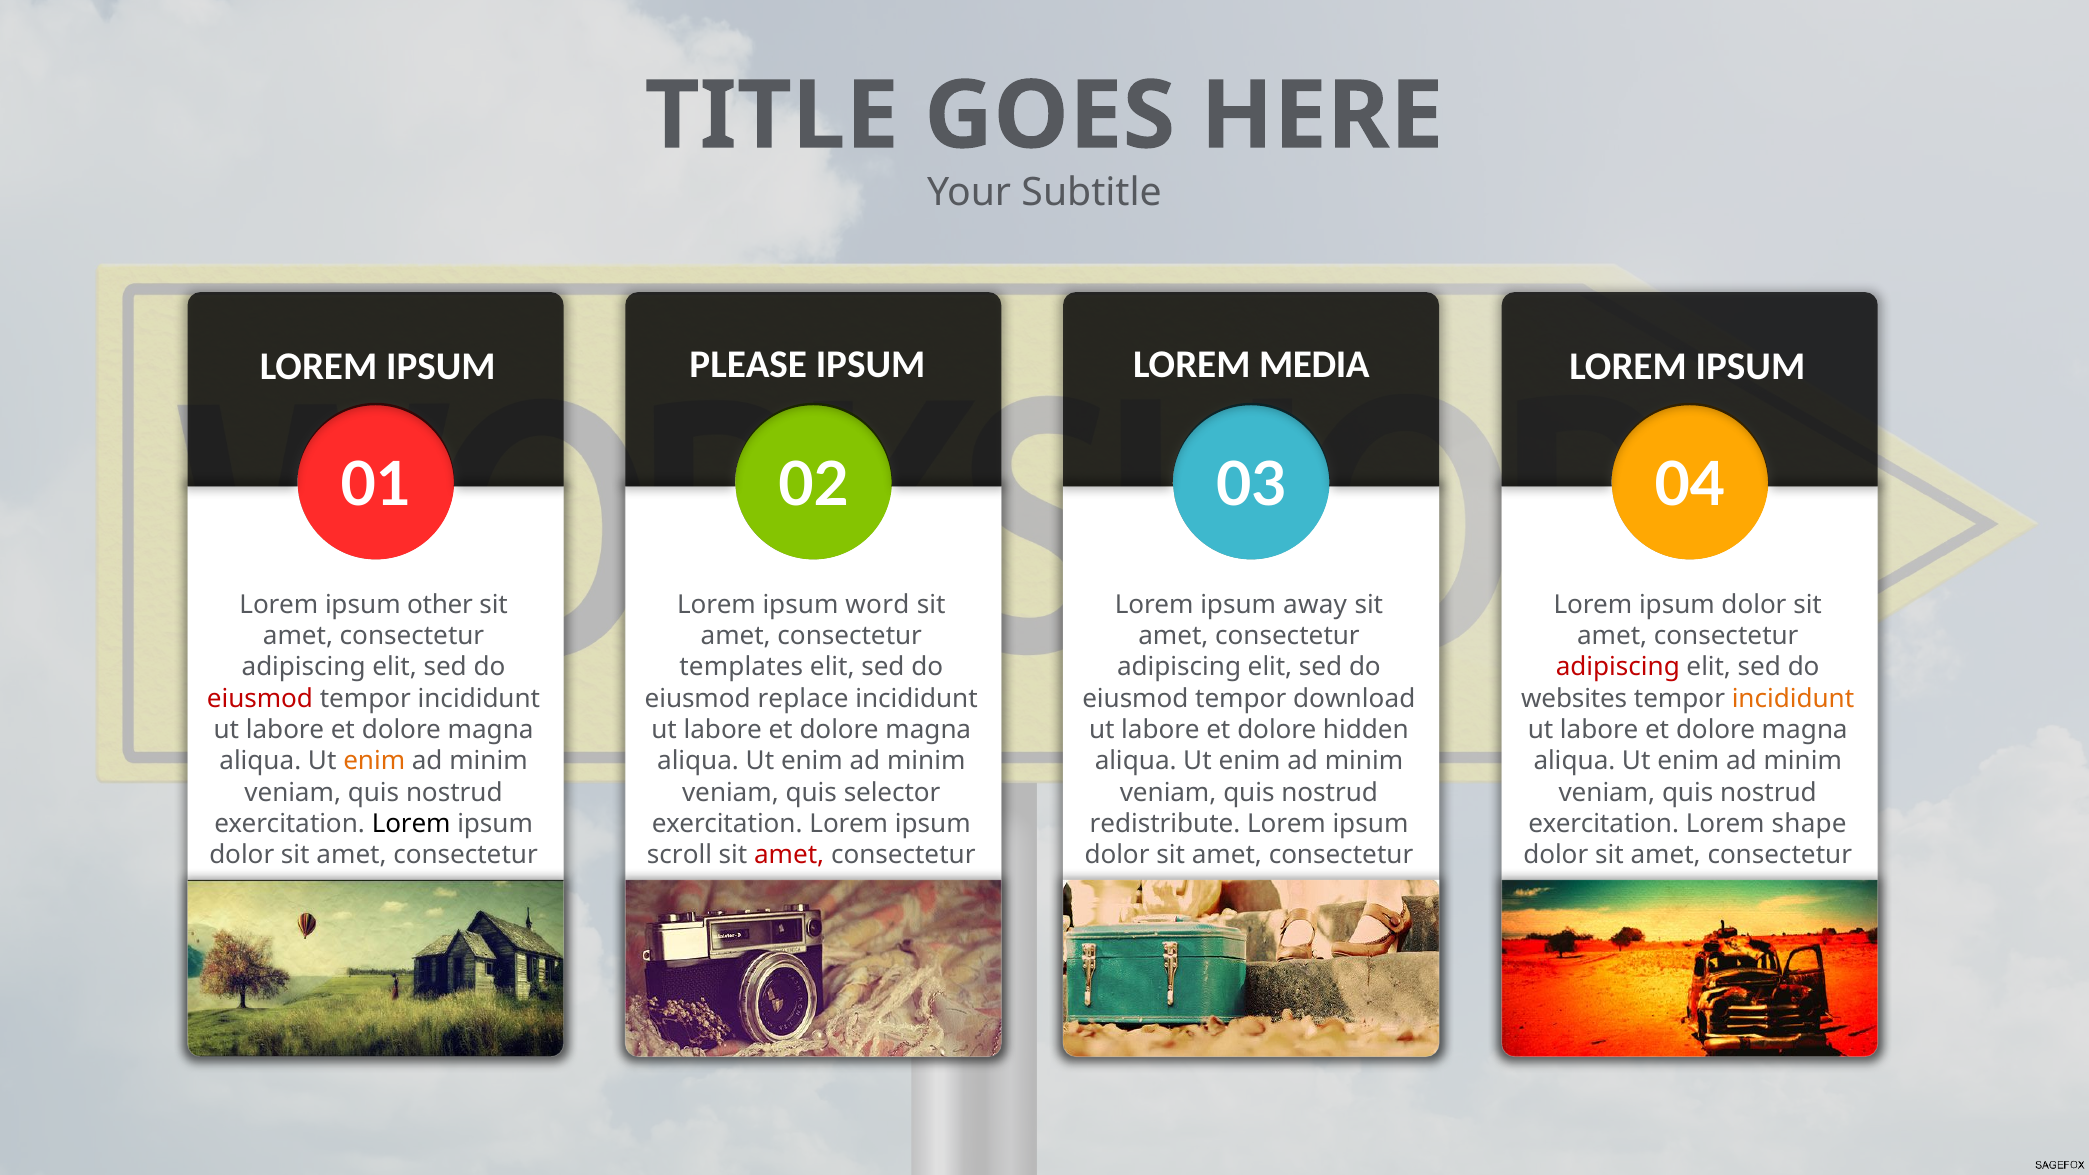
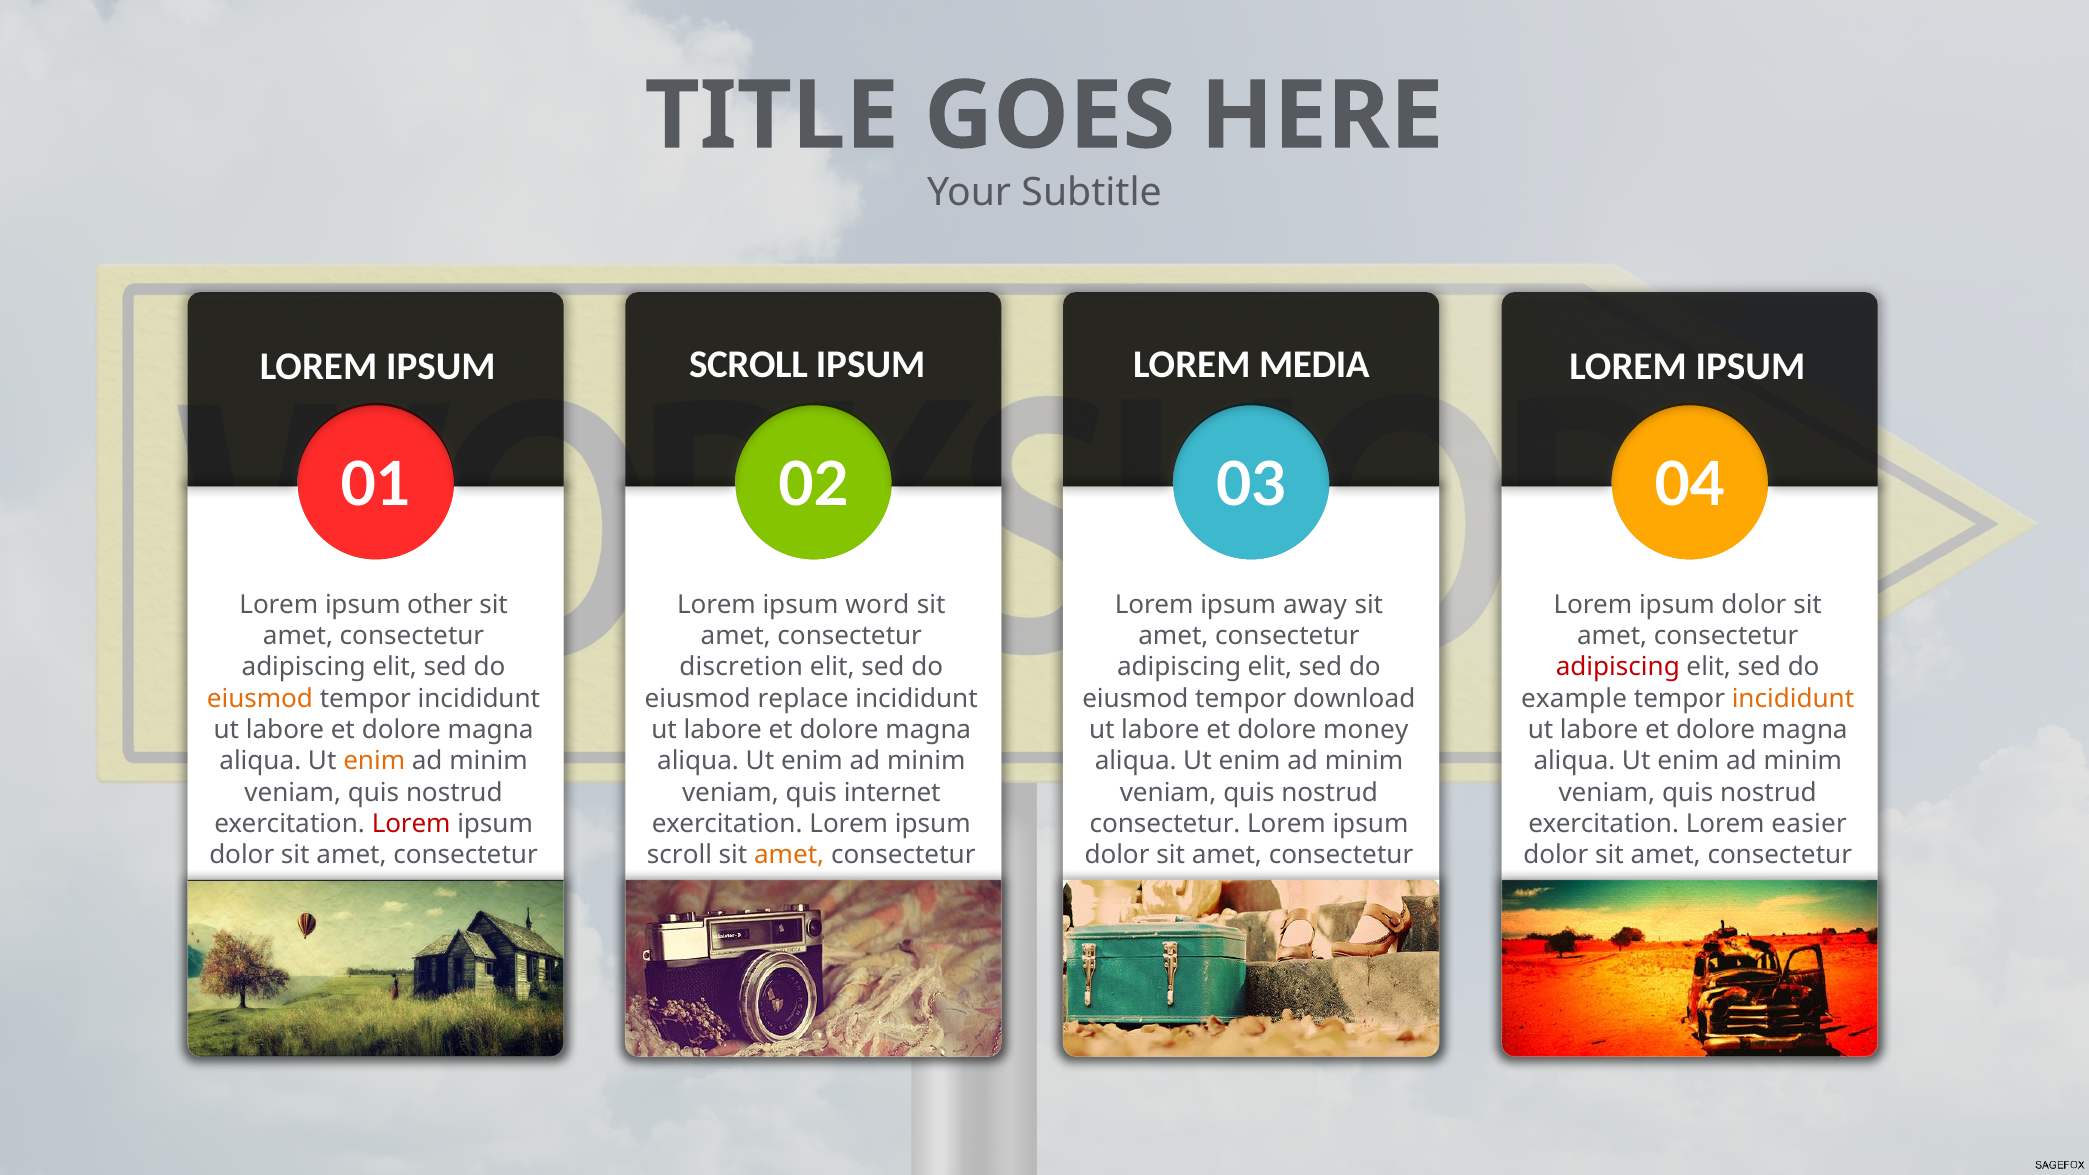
PLEASE at (748, 365): PLEASE -> SCROLL
templates: templates -> discretion
eiusmod at (260, 698) colour: red -> orange
websites: websites -> example
hidden: hidden -> money
selector: selector -> internet
Lorem at (411, 824) colour: black -> red
redistribute at (1165, 824): redistribute -> consectetur
shape: shape -> easier
amet at (789, 855) colour: red -> orange
